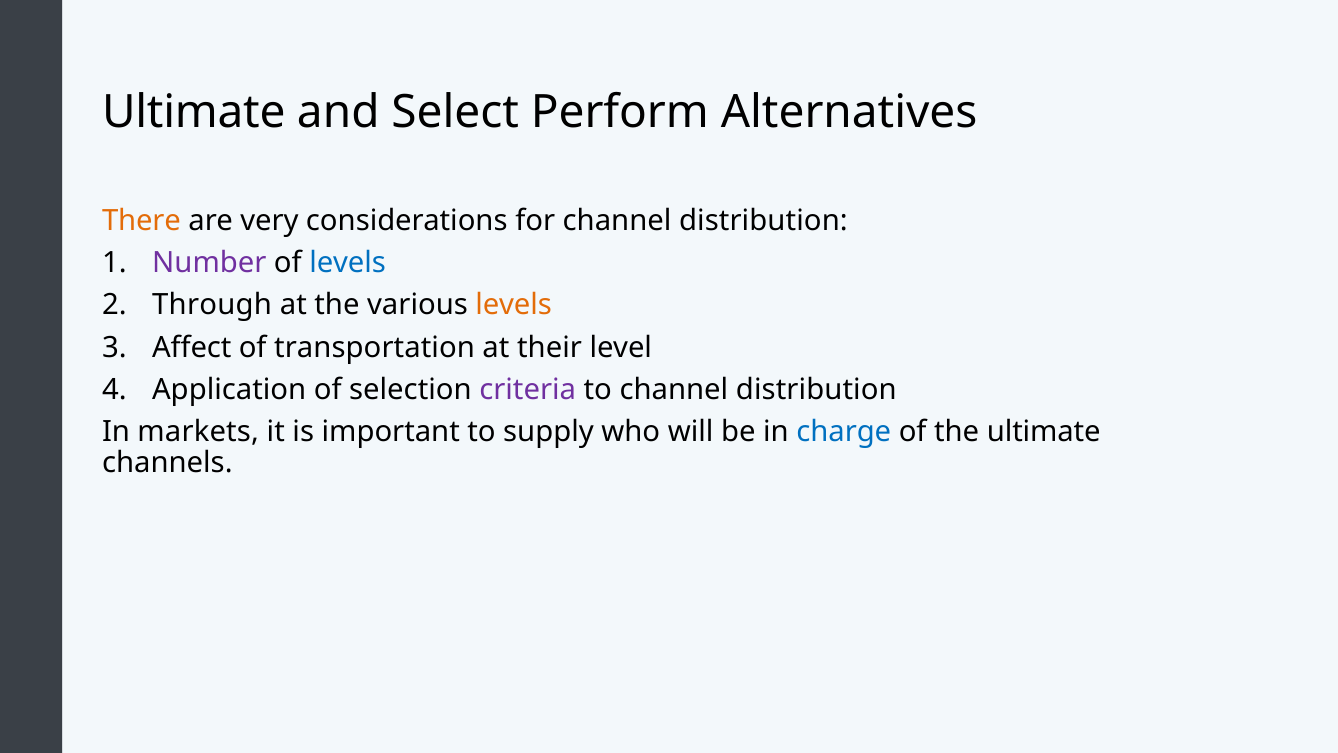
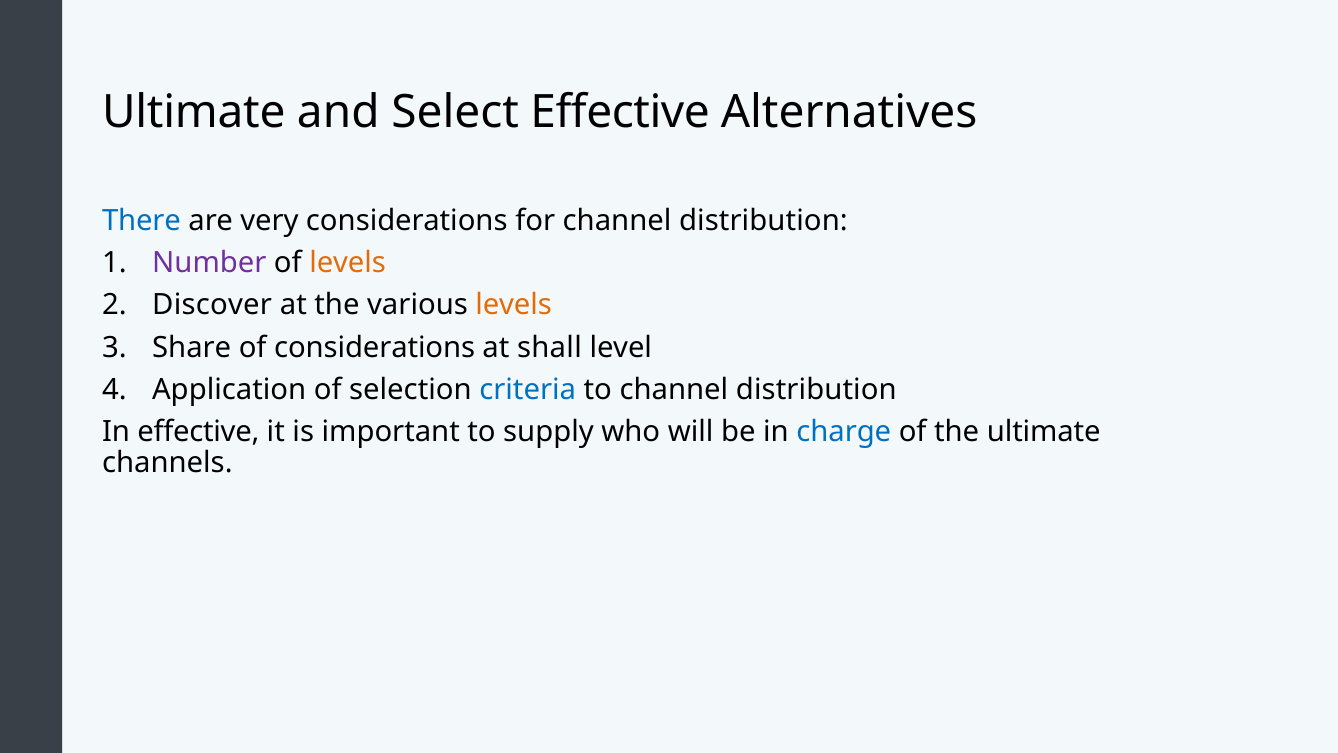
Select Perform: Perform -> Effective
There colour: orange -> blue
levels at (348, 263) colour: blue -> orange
Through: Through -> Discover
Affect: Affect -> Share
of transportation: transportation -> considerations
their: their -> shall
criteria colour: purple -> blue
In markets: markets -> effective
